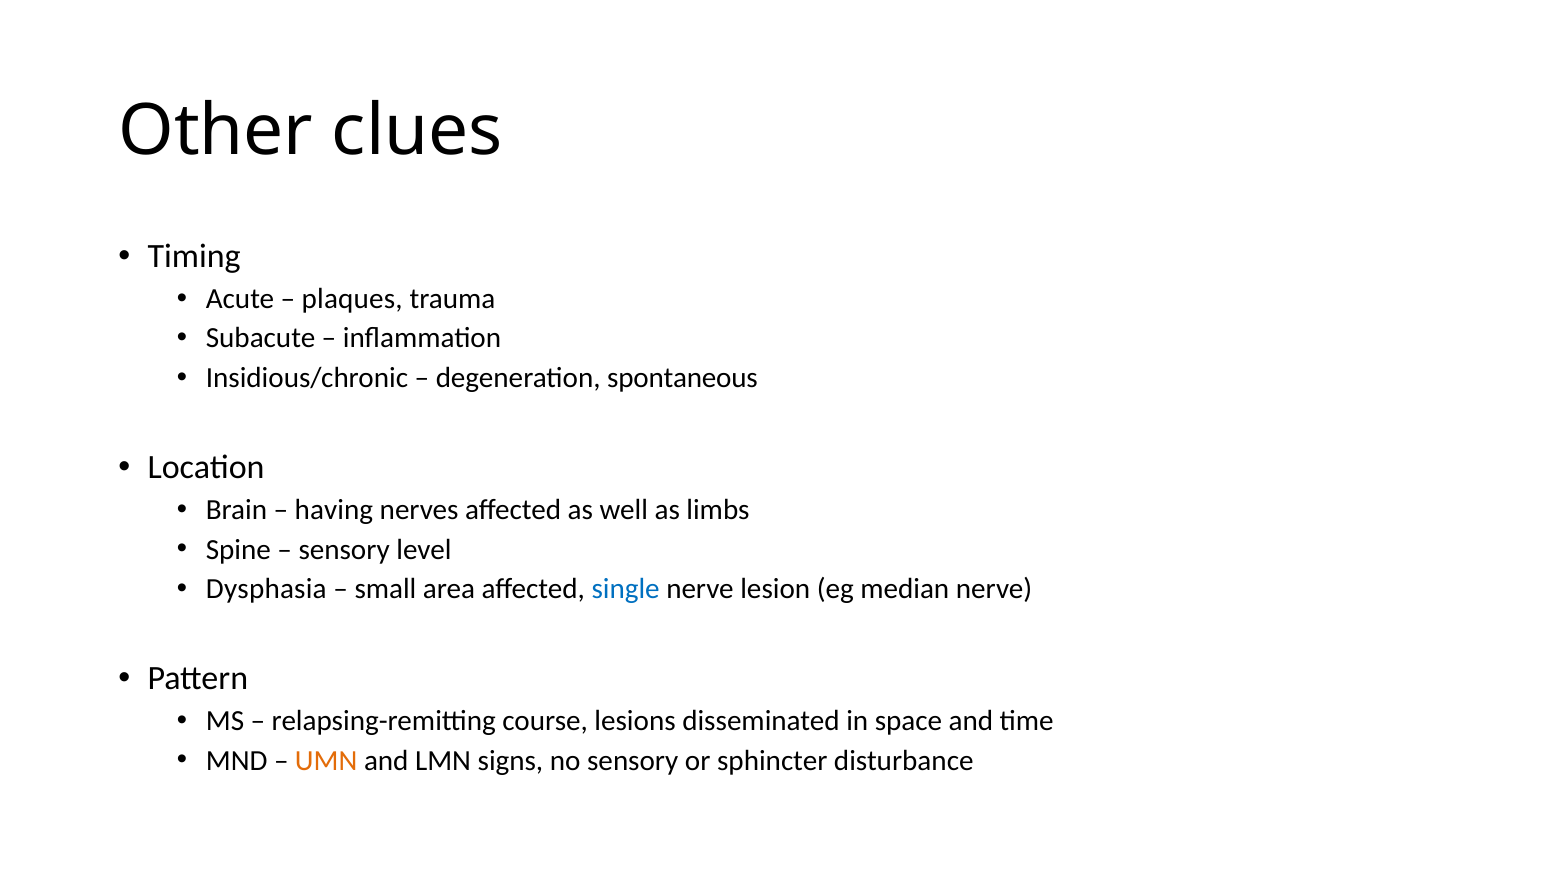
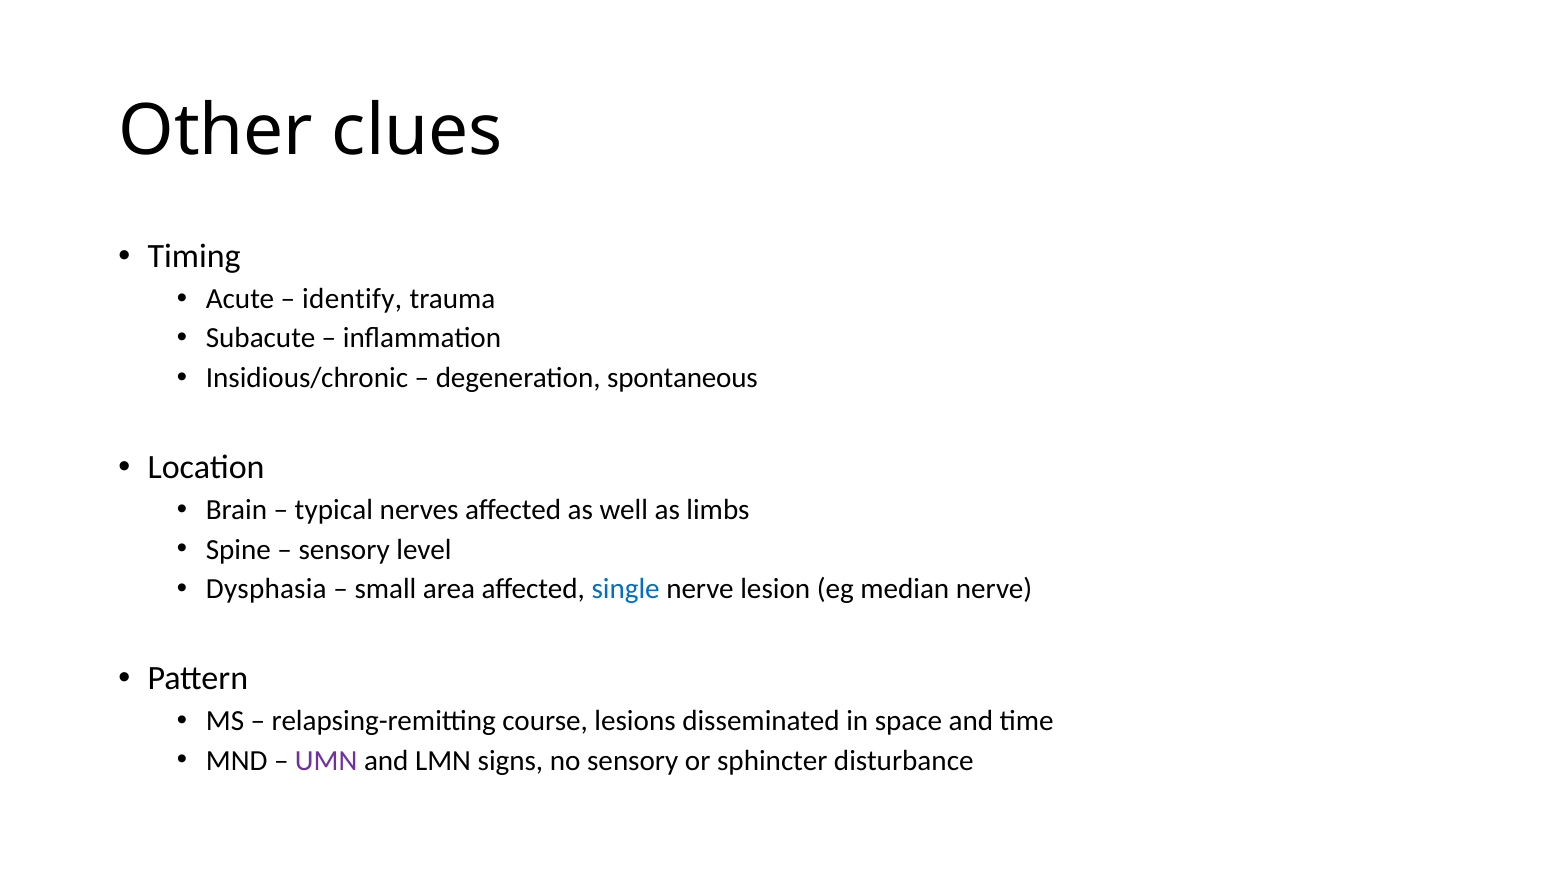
plaques: plaques -> identify
having: having -> typical
UMN colour: orange -> purple
